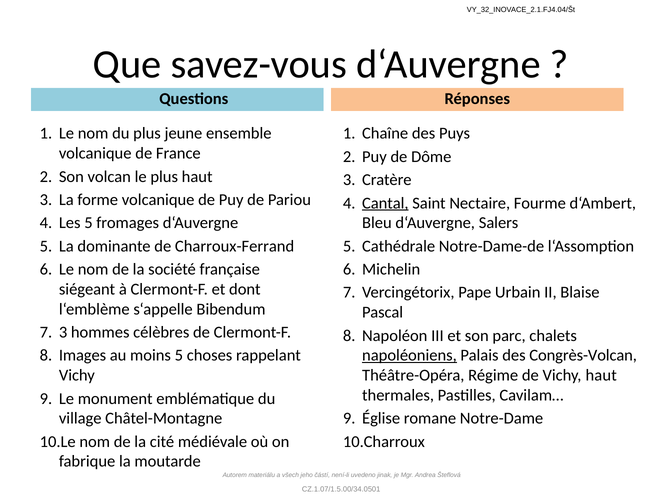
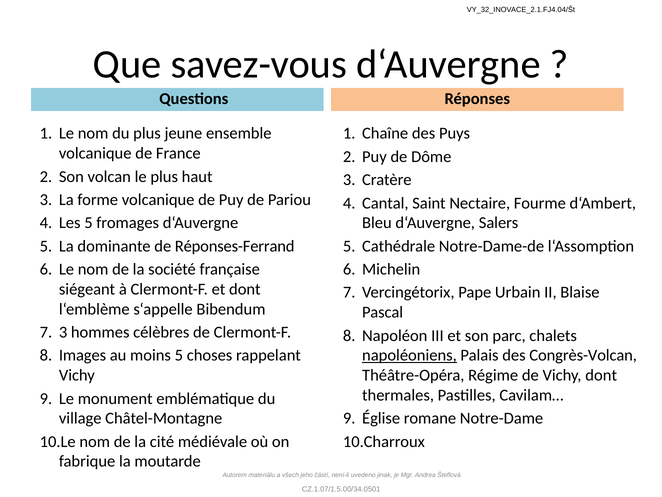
Cantal underline: present -> none
Charroux-Ferrand: Charroux-Ferrand -> Réponses-Ferrand
Vichy haut: haut -> dont
